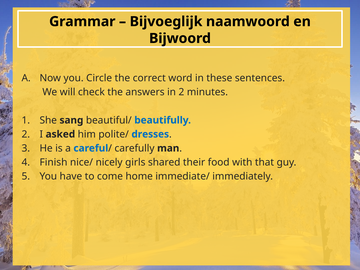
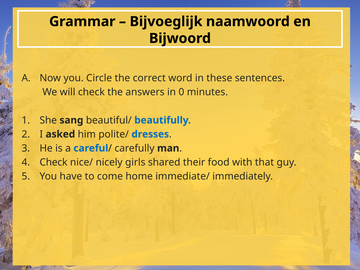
in 2: 2 -> 0
Finish at (53, 162): Finish -> Check
